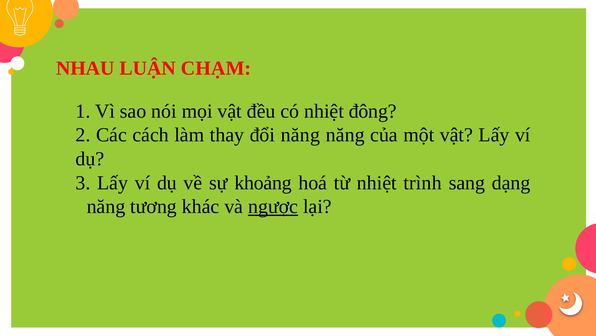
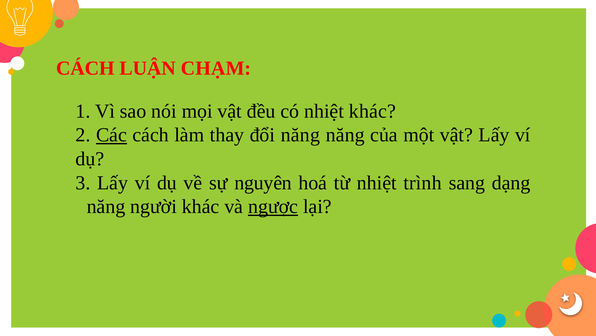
NHAU at (85, 68): NHAU -> CÁCH
nhiệt đông: đông -> khác
Các underline: none -> present
khoảng: khoảng -> nguyên
tương: tương -> người
